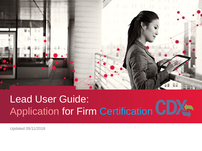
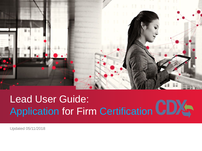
Application colour: pink -> light blue
